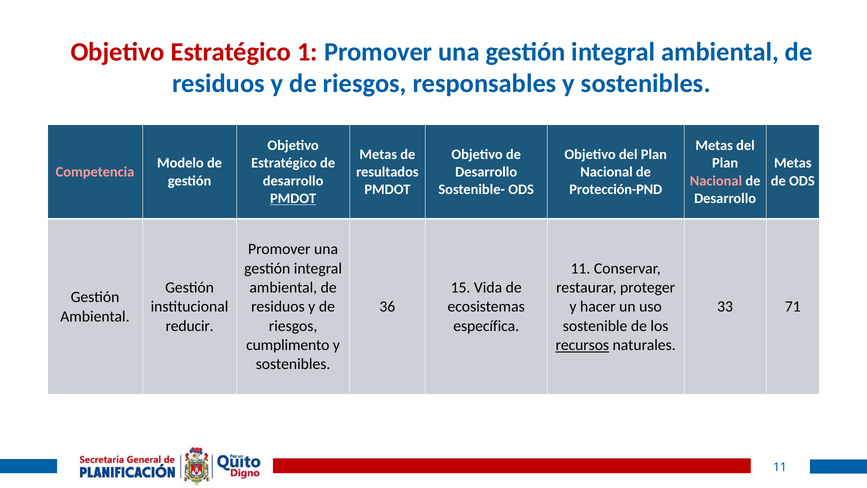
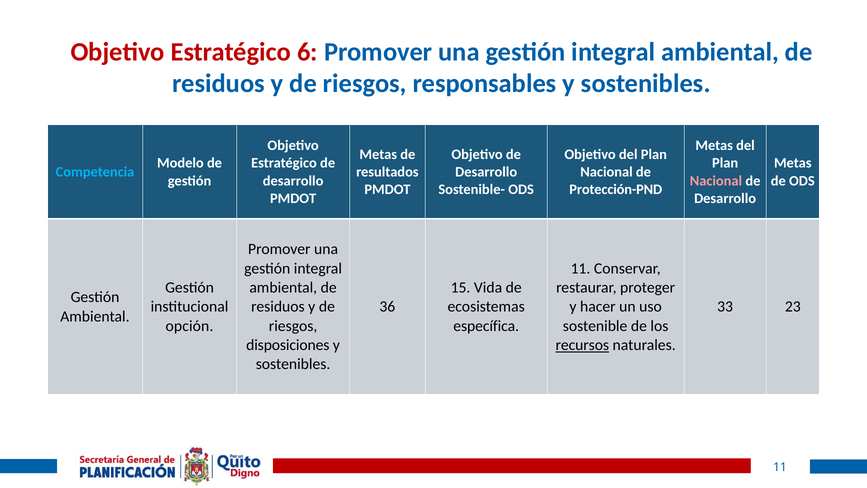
1: 1 -> 6
Competencia colour: pink -> light blue
PMDOT at (293, 198) underline: present -> none
71: 71 -> 23
reducir: reducir -> opción
cumplimento: cumplimento -> disposiciones
